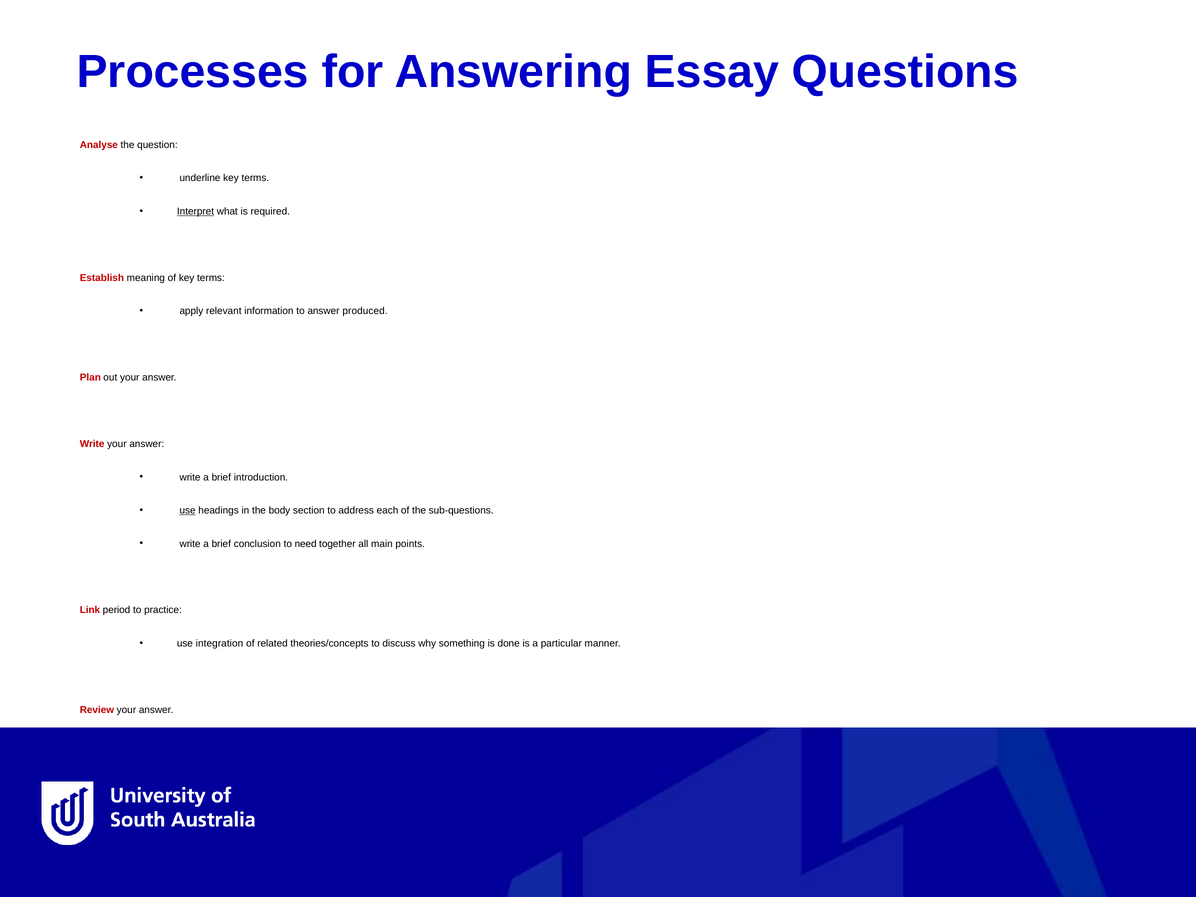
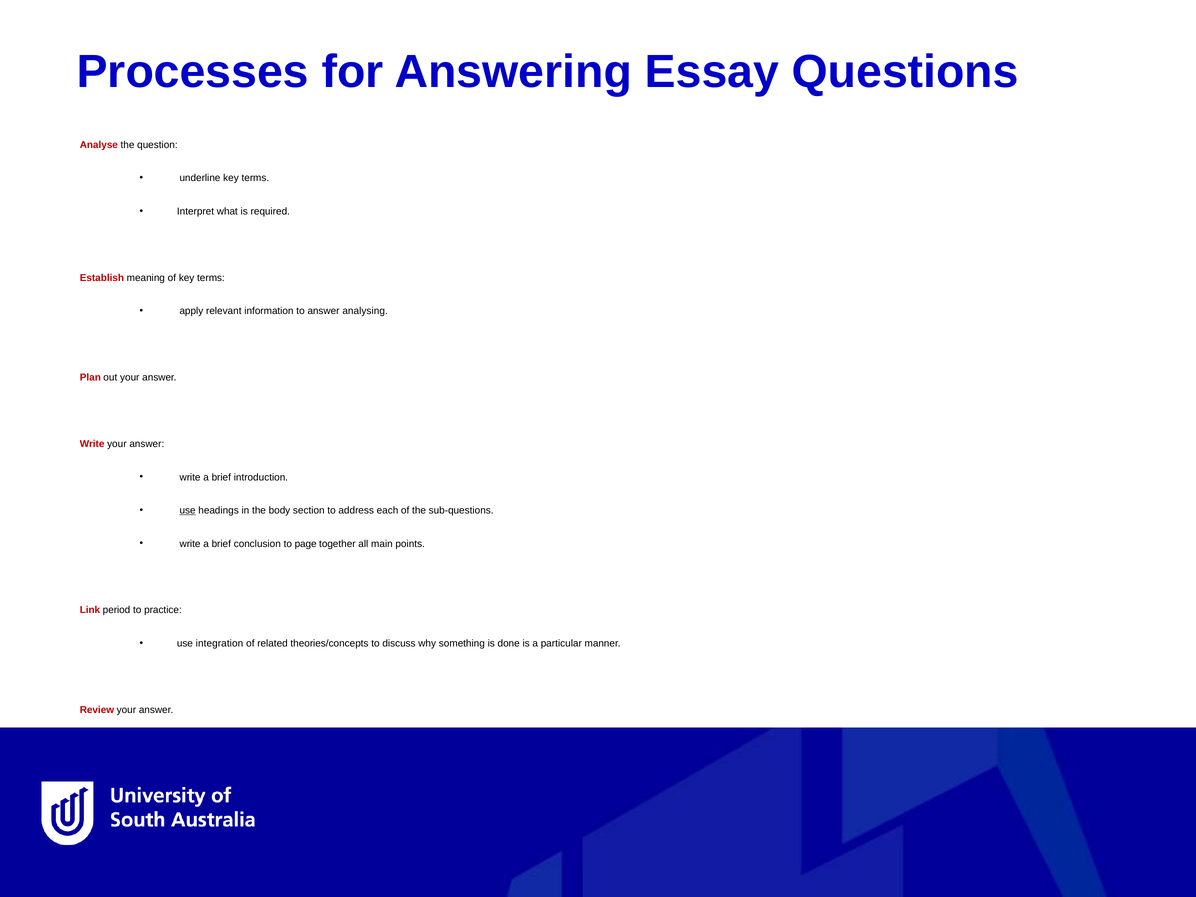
Interpret underline: present -> none
produced: produced -> analysing
need: need -> page
